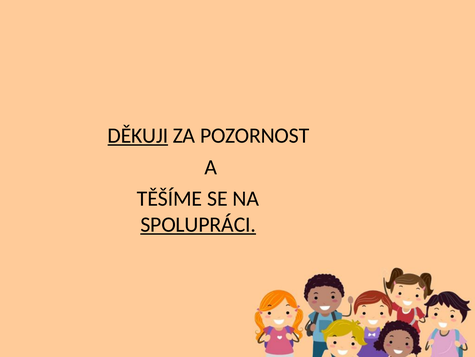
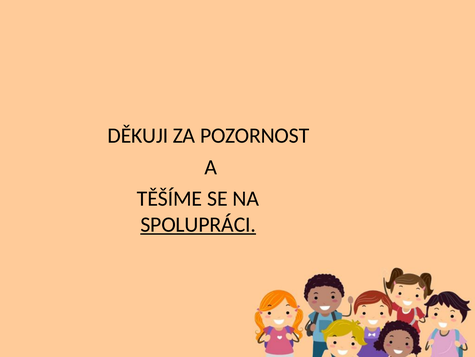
DĚKUJI underline: present -> none
